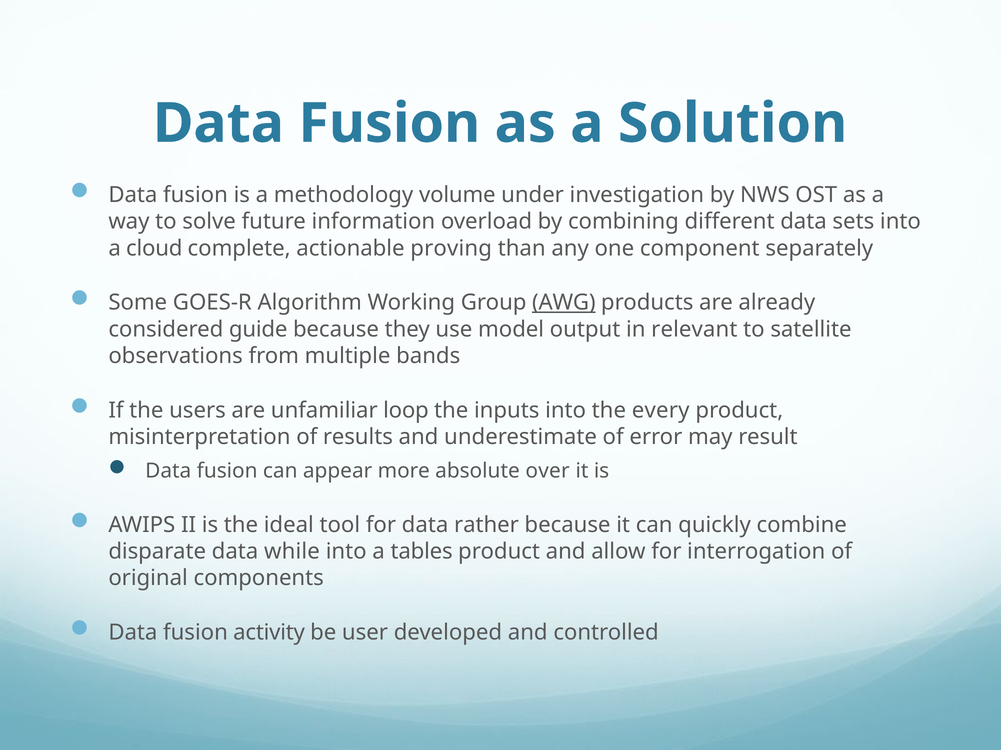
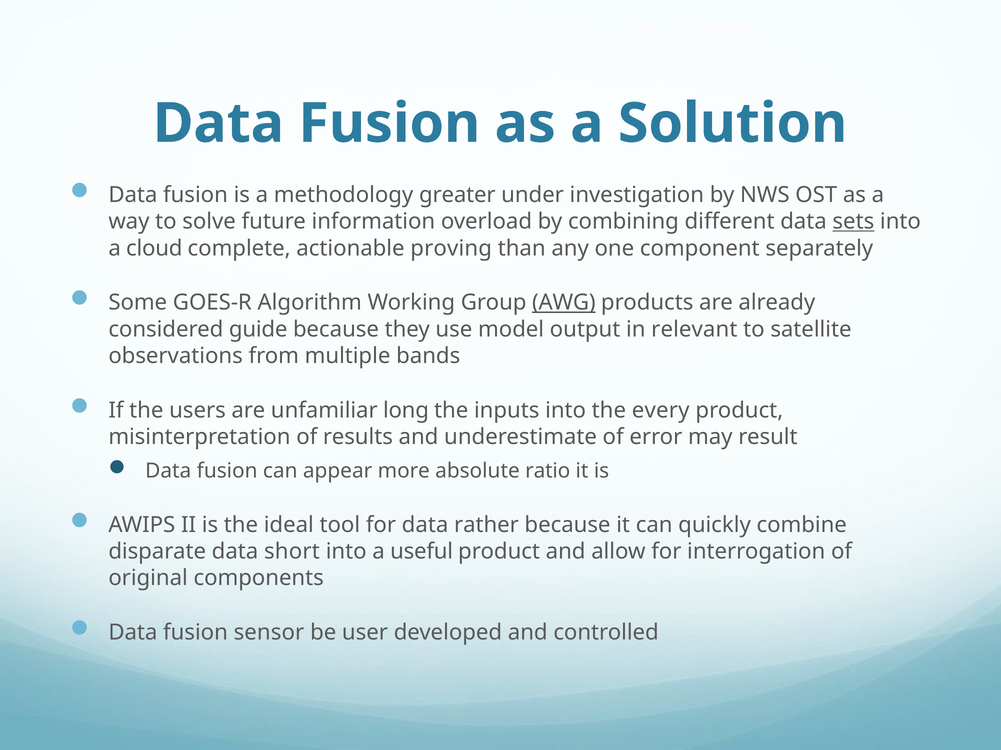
volume: volume -> greater
sets underline: none -> present
loop: loop -> long
over: over -> ratio
while: while -> short
tables: tables -> useful
activity: activity -> sensor
